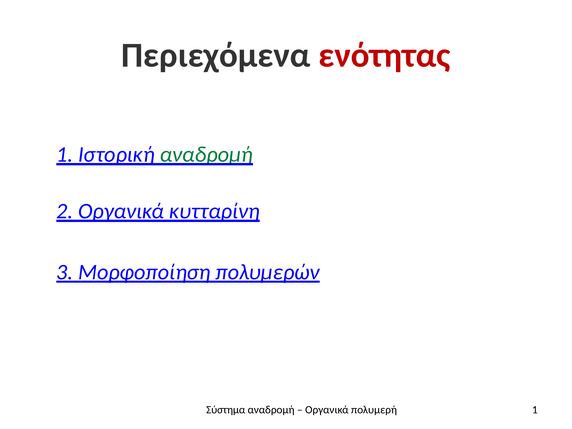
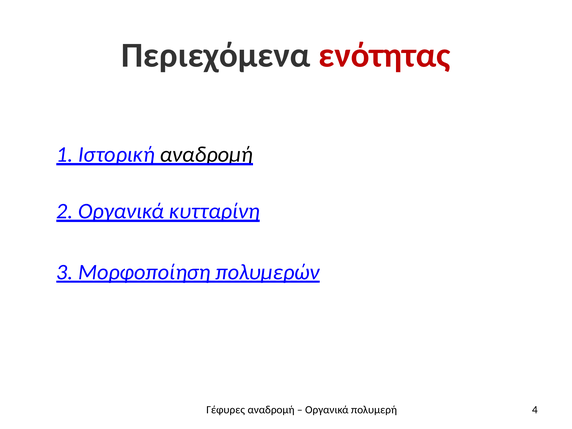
αναδρομή at (206, 155) colour: green -> black
Σύστημα: Σύστημα -> Γέφυρες
πολυμερή 1: 1 -> 4
